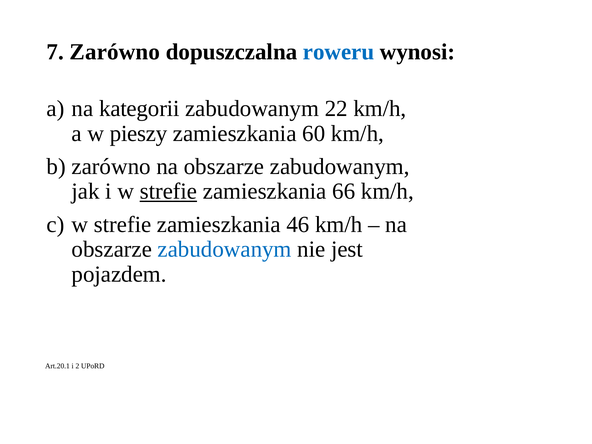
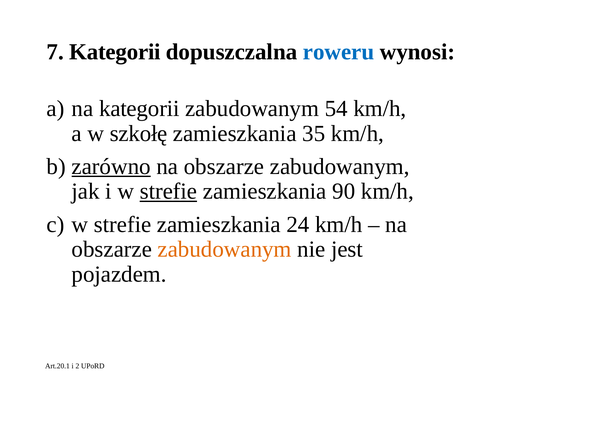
7 Zarówno: Zarówno -> Kategorii
22: 22 -> 54
pieszy: pieszy -> szkołę
60: 60 -> 35
zarówno at (111, 167) underline: none -> present
66: 66 -> 90
46: 46 -> 24
zabudowanym at (225, 249) colour: blue -> orange
